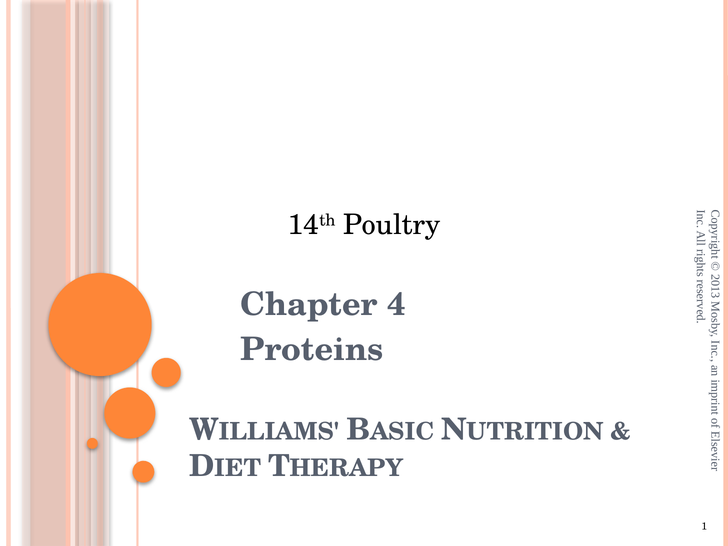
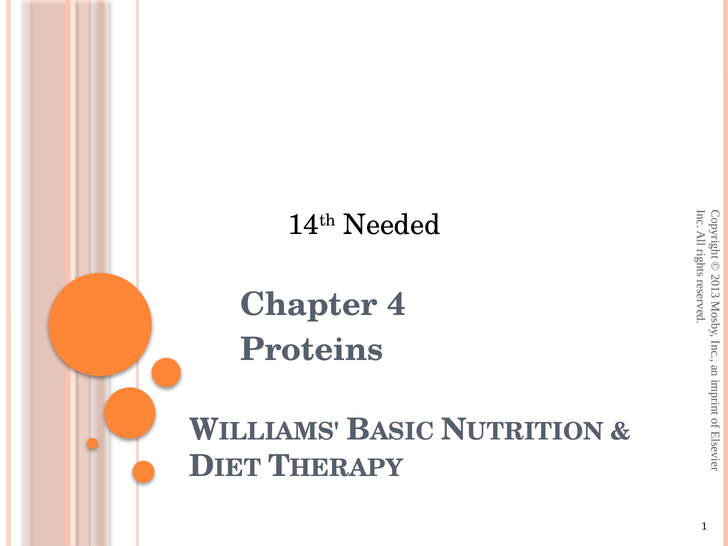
Poultry: Poultry -> Needed
